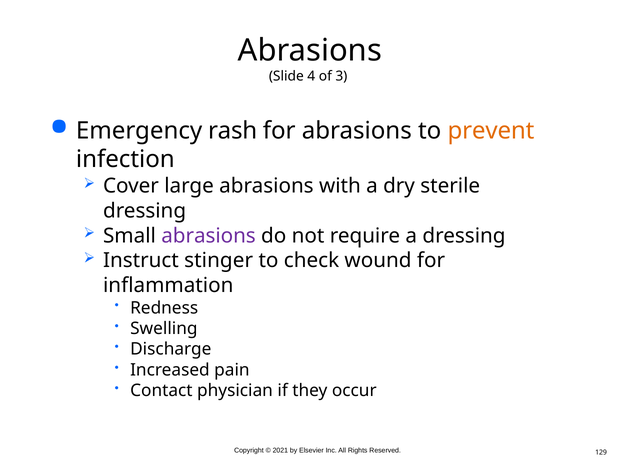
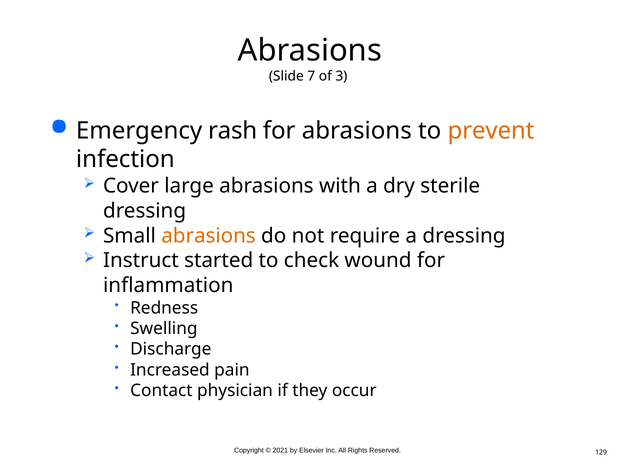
4: 4 -> 7
abrasions at (209, 236) colour: purple -> orange
stinger: stinger -> started
